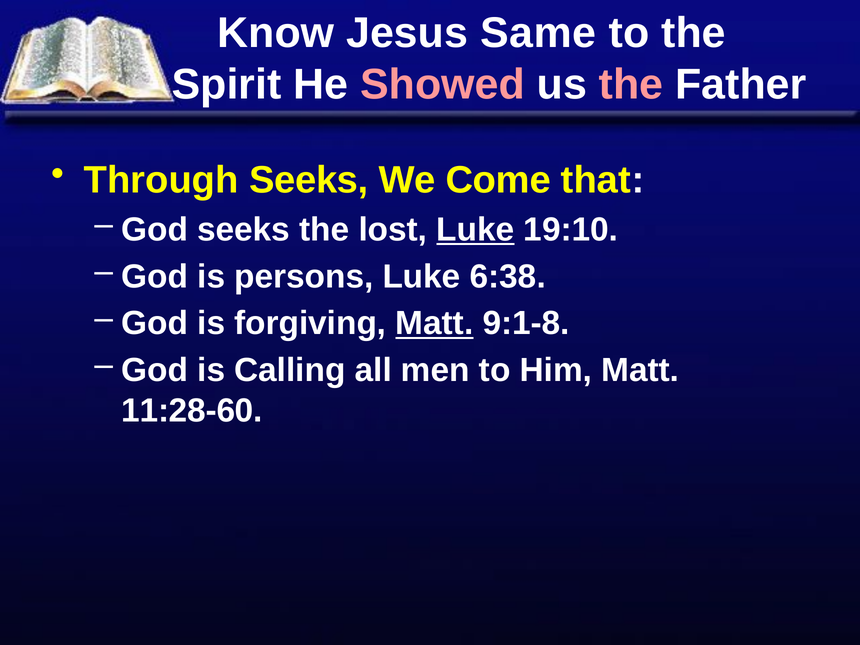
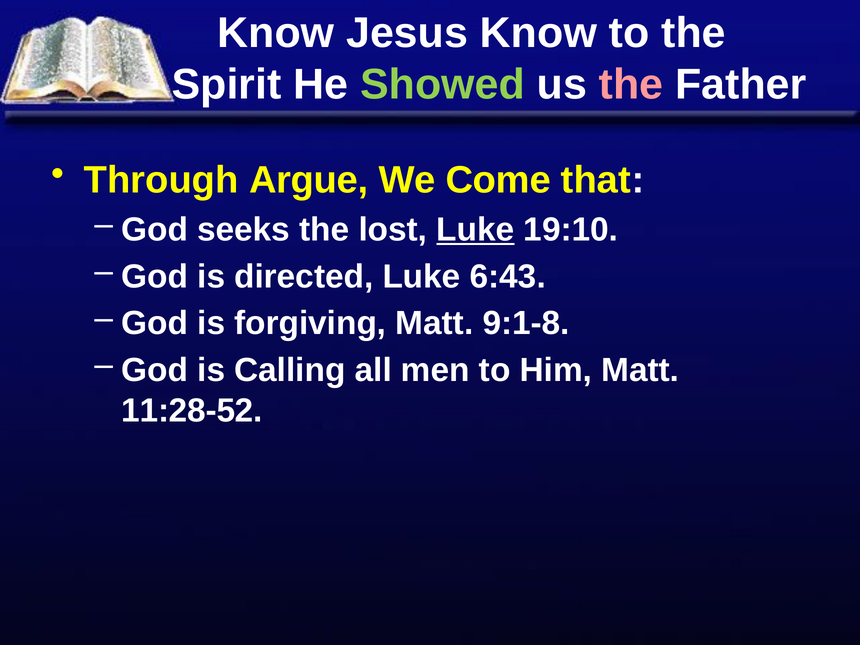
Jesus Same: Same -> Know
Showed colour: pink -> light green
Through Seeks: Seeks -> Argue
persons: persons -> directed
6:38: 6:38 -> 6:43
Matt at (434, 323) underline: present -> none
11:28-60: 11:28-60 -> 11:28-52
